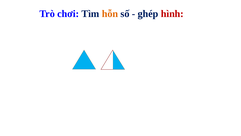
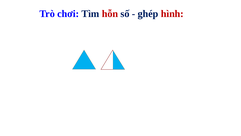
hỗn colour: orange -> red
